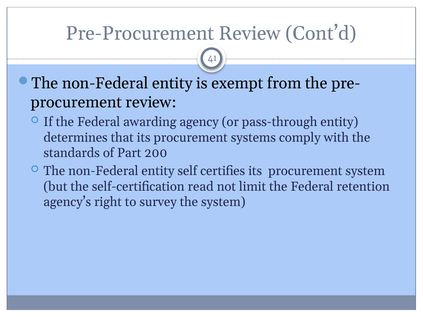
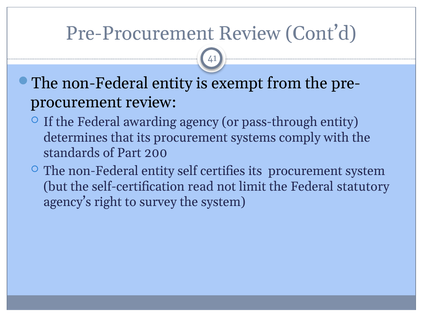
retention: retention -> statutory
